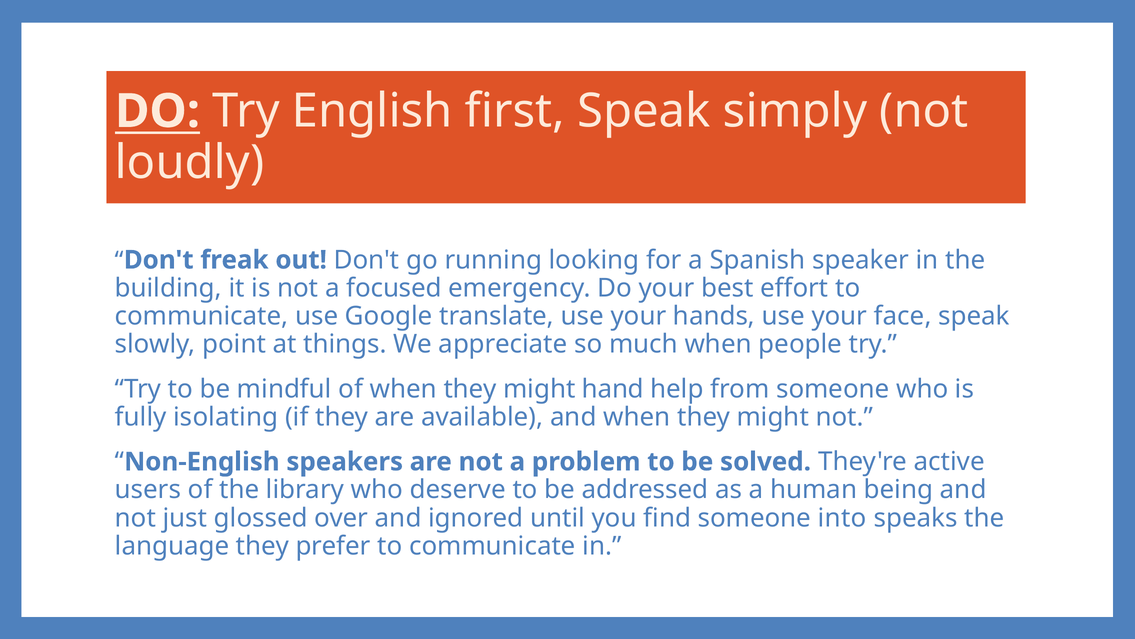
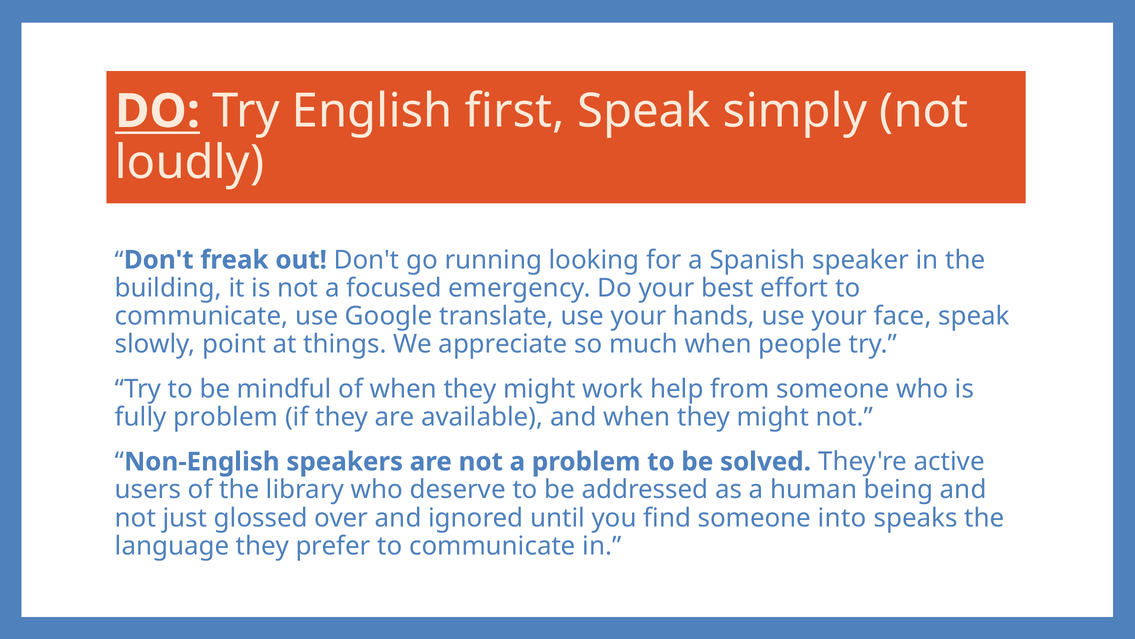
hand: hand -> work
fully isolating: isolating -> problem
